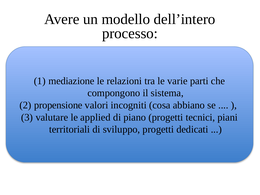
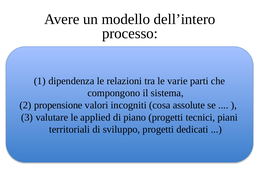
mediazione: mediazione -> dipendenza
abbiano: abbiano -> assolute
